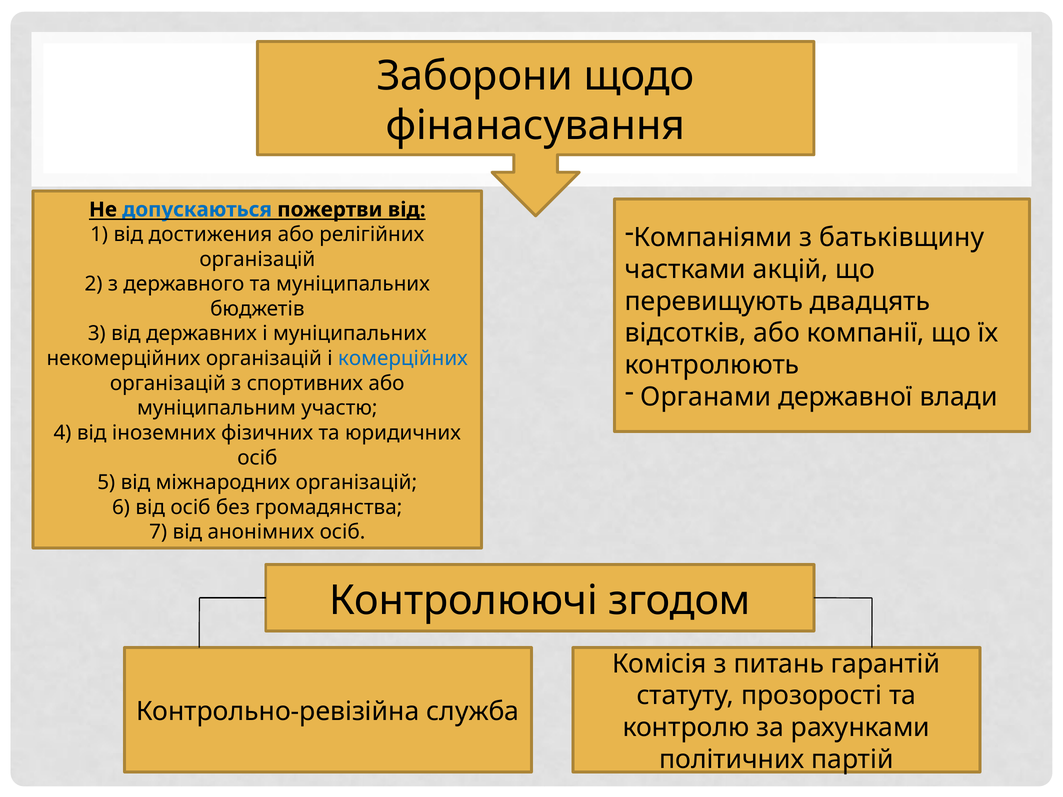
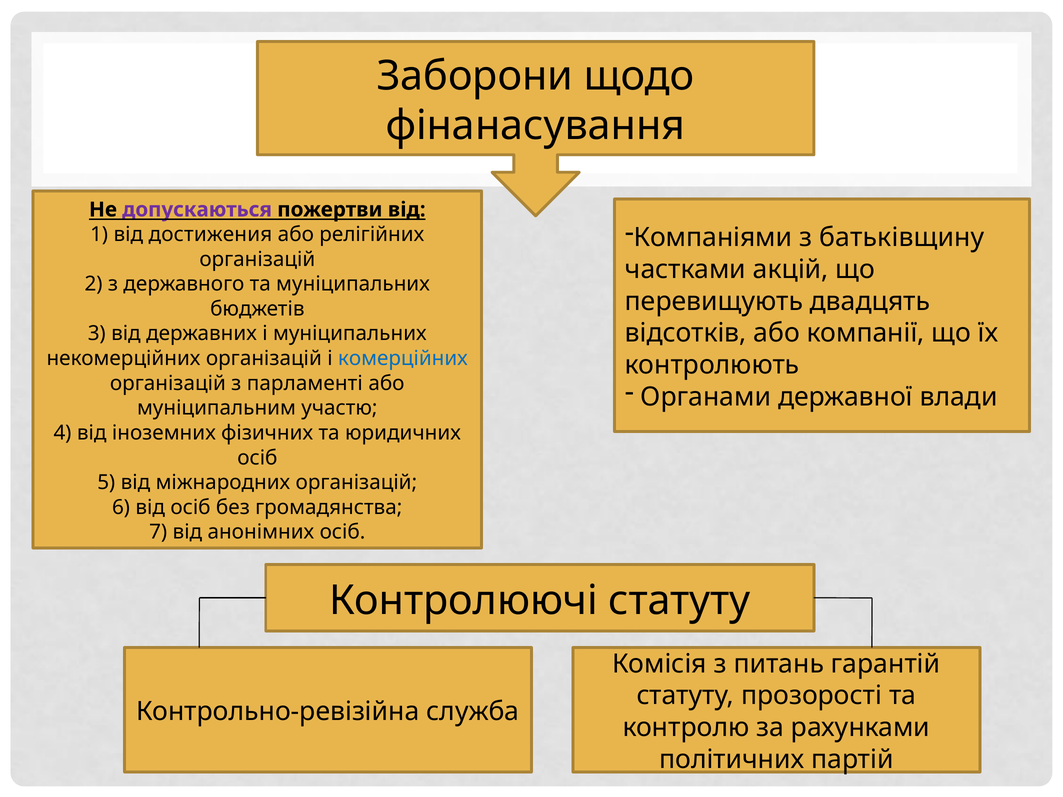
допускаються colour: blue -> purple
спортивних: спортивних -> парламенті
Контролюючі згодом: згодом -> статуту
